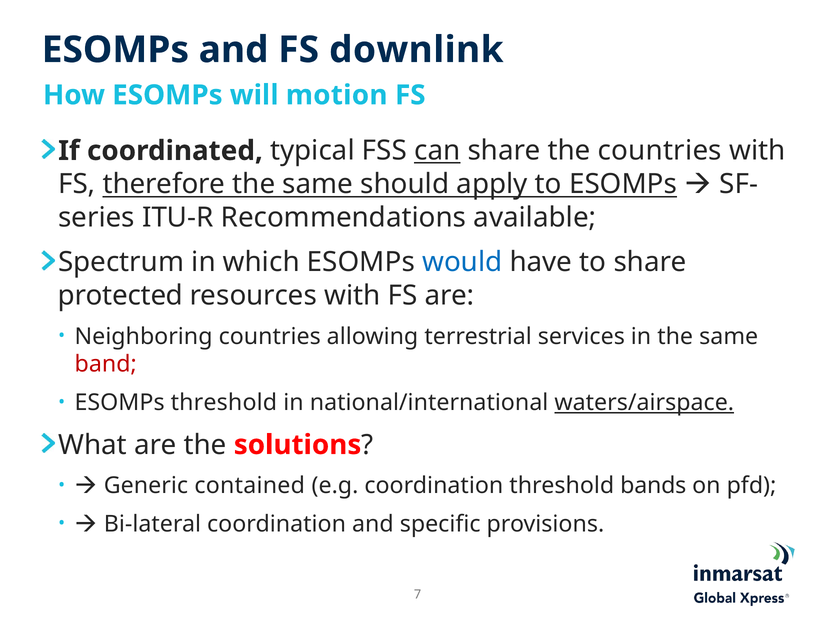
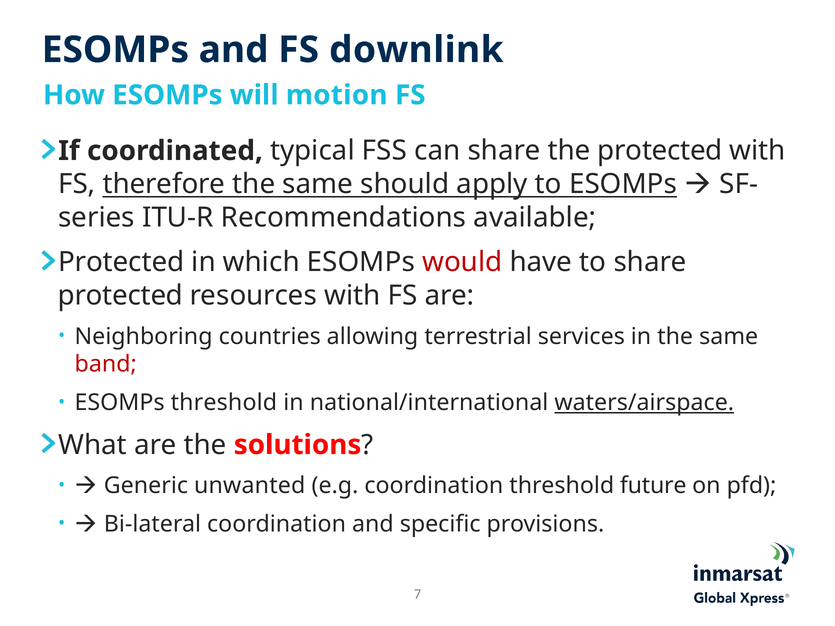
can underline: present -> none
the countries: countries -> protected
Spectrum at (121, 262): Spectrum -> Protected
would colour: blue -> red
contained: contained -> unwanted
bands: bands -> future
